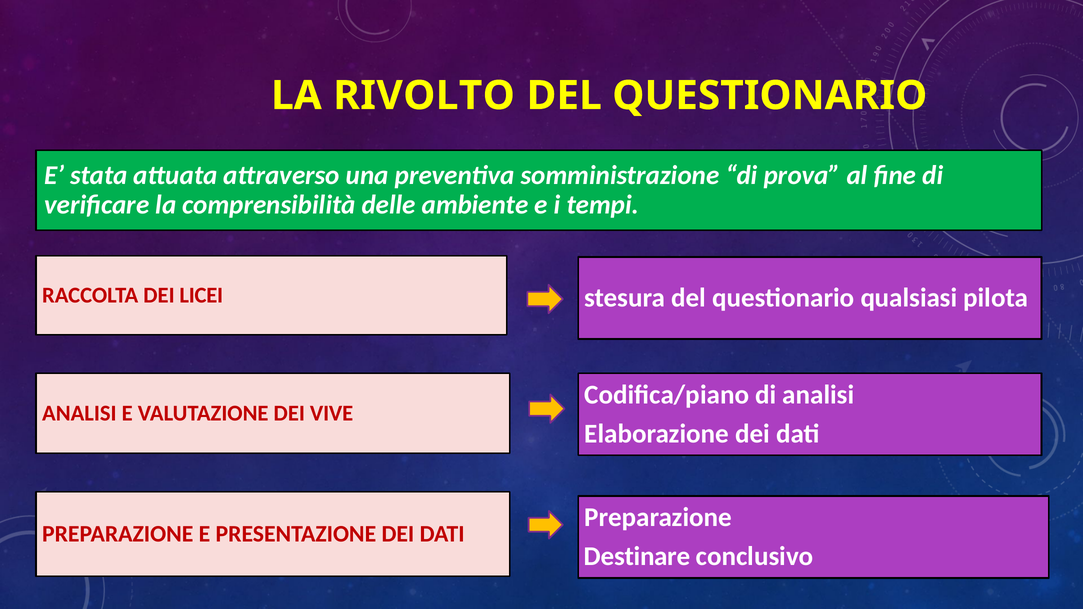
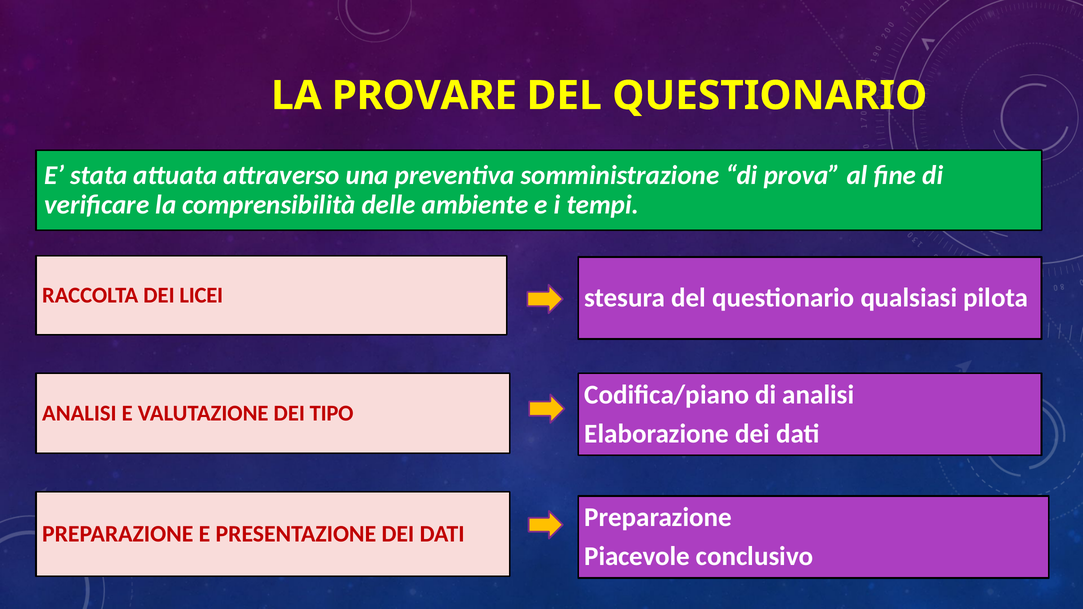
RIVOLTO: RIVOLTO -> PROVARE
VIVE: VIVE -> TIPO
Destinare: Destinare -> Piacevole
